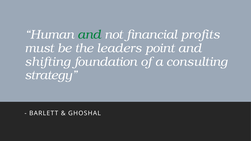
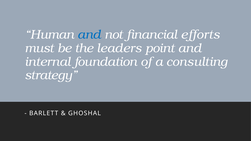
and at (89, 35) colour: green -> blue
profits: profits -> efforts
shifting: shifting -> internal
